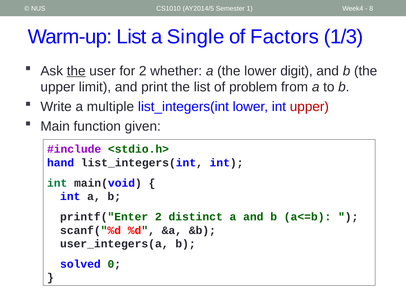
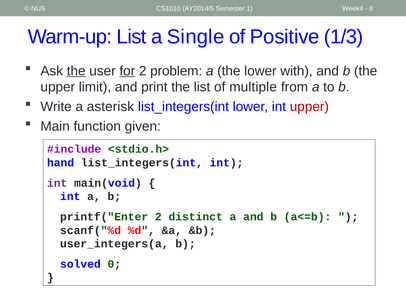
Factors: Factors -> Positive
for underline: none -> present
whether: whether -> problem
digit: digit -> with
problem: problem -> multiple
multiple: multiple -> asterisk
int at (57, 183) colour: green -> purple
